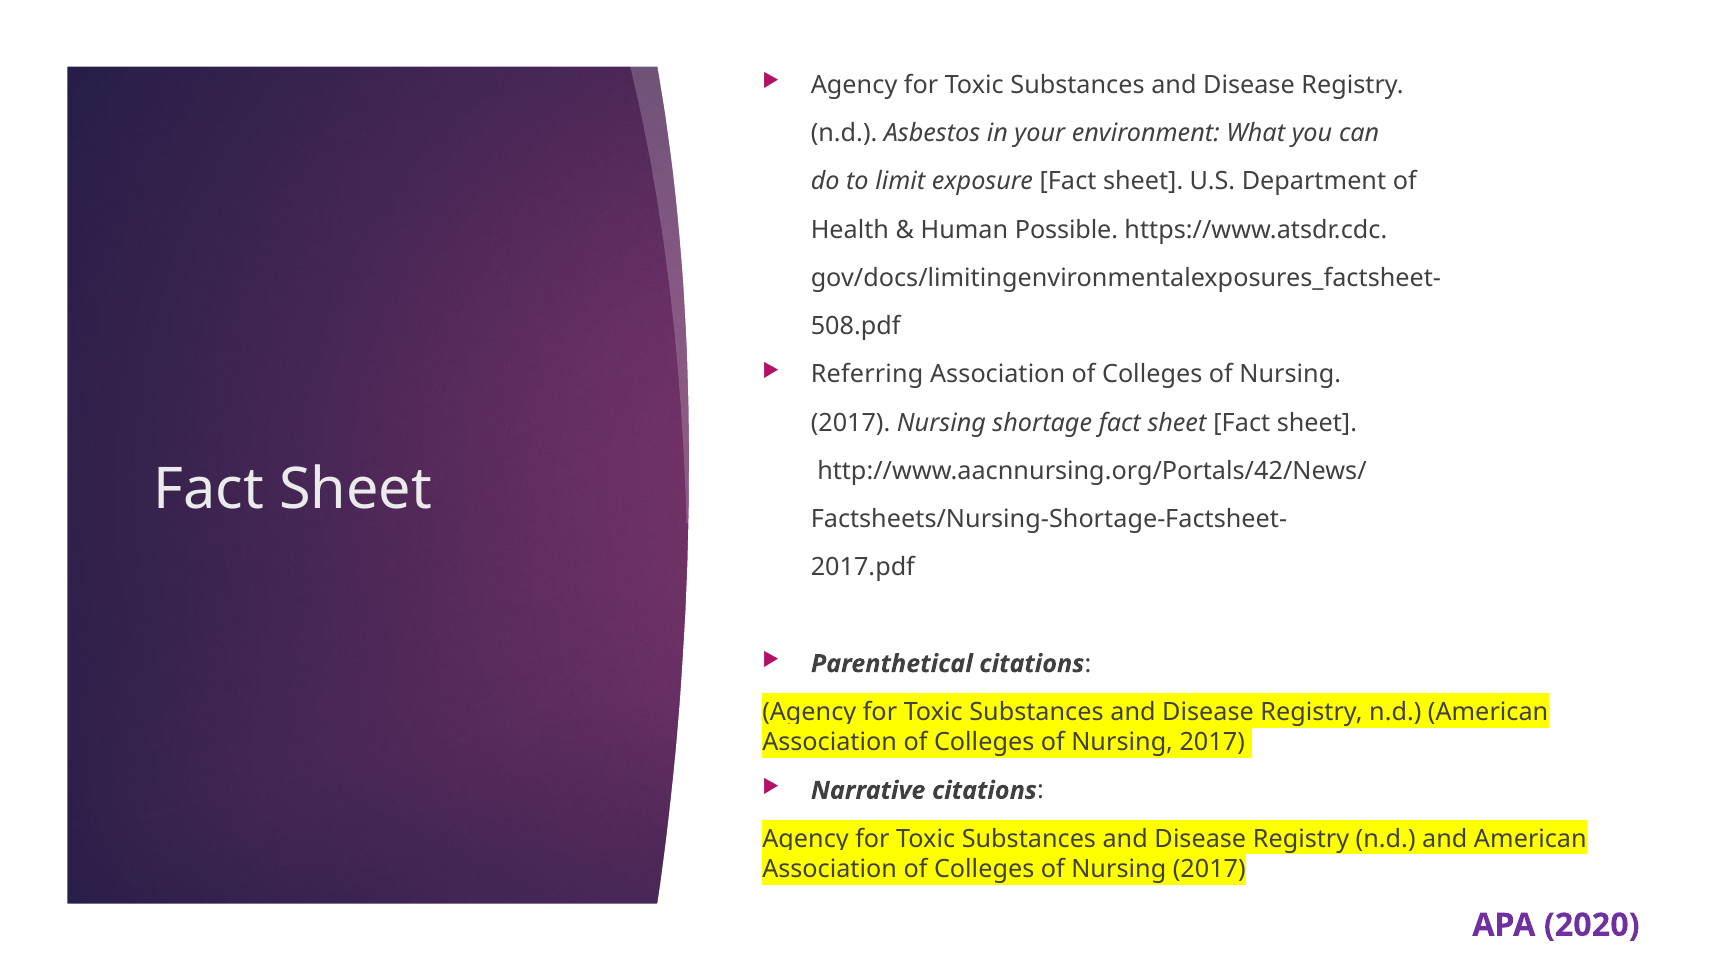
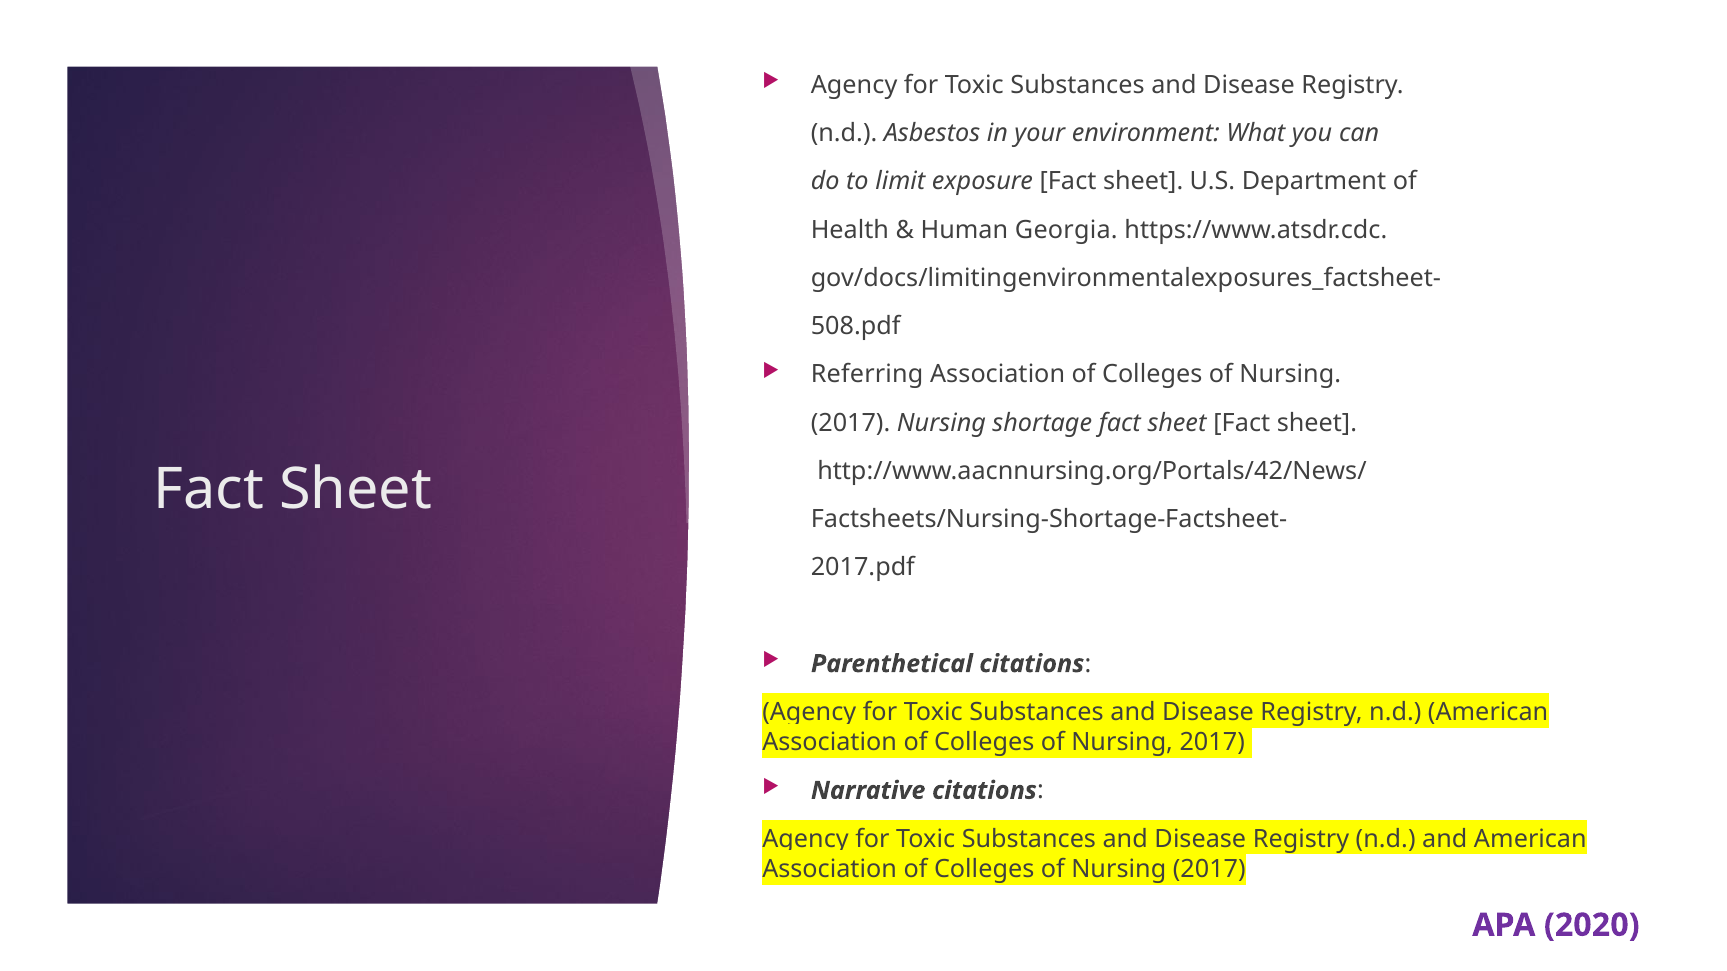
Possible: Possible -> Georgia
